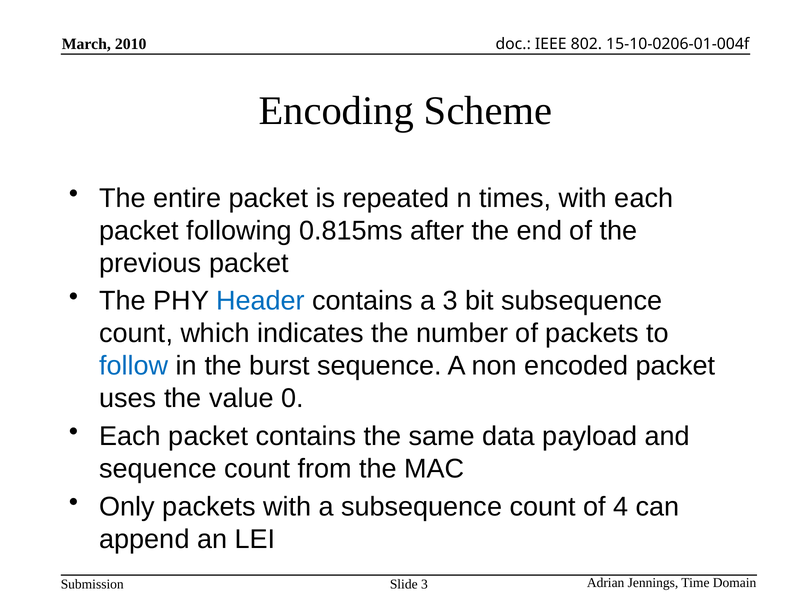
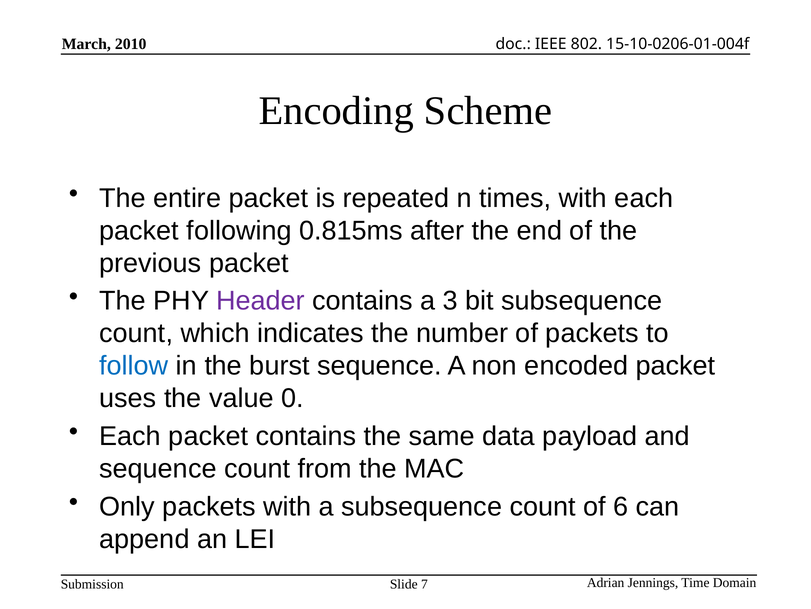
Header colour: blue -> purple
4: 4 -> 6
Slide 3: 3 -> 7
